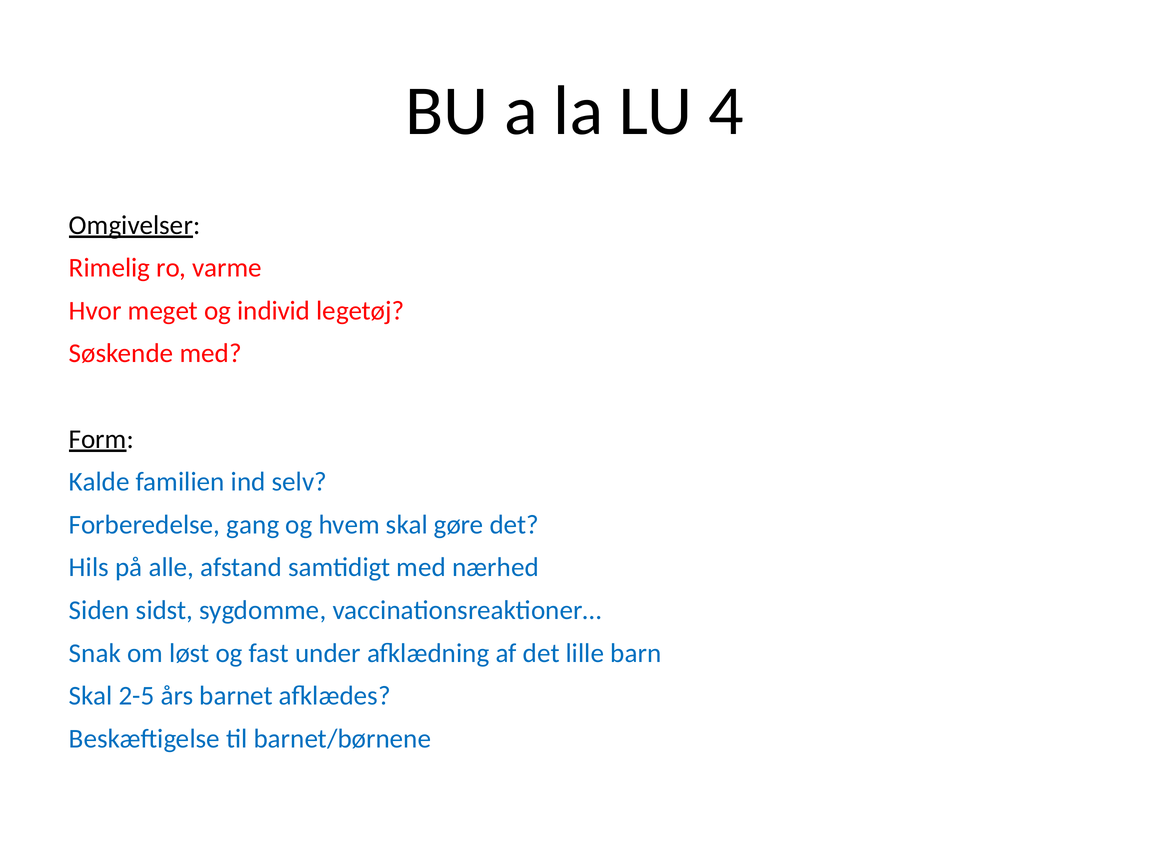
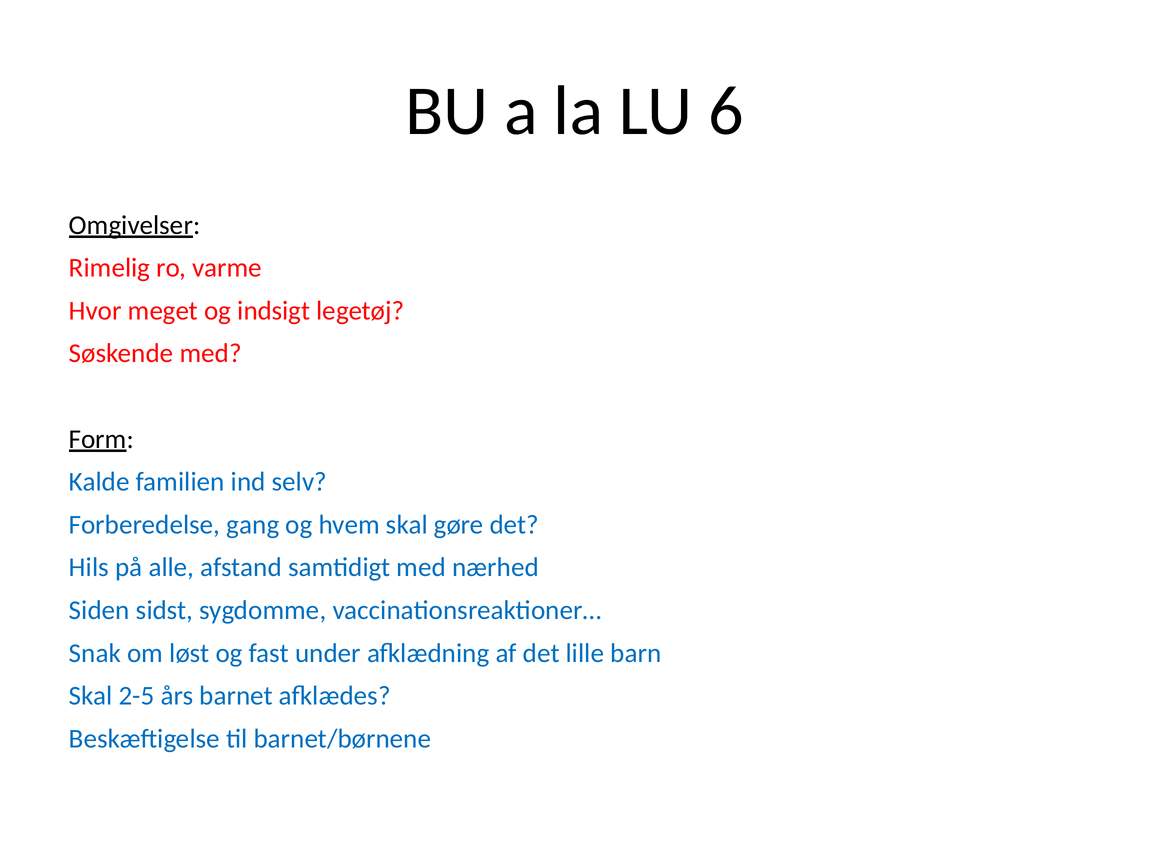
4: 4 -> 6
individ: individ -> indsigt
